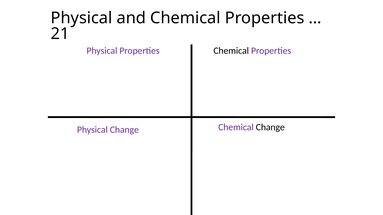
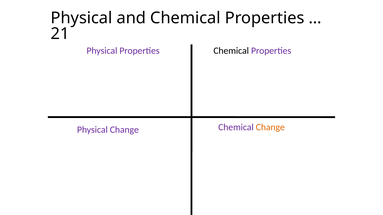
Change at (270, 128) colour: black -> orange
